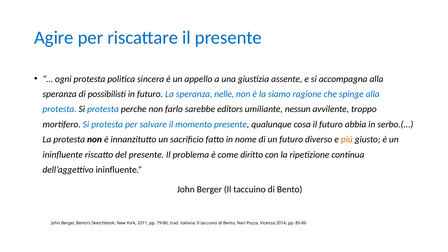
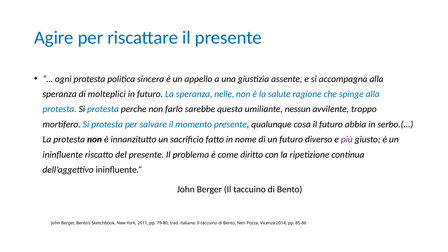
possibilisti: possibilisti -> molteplici
siamo: siamo -> salute
editors: editors -> questa
più colour: orange -> purple
